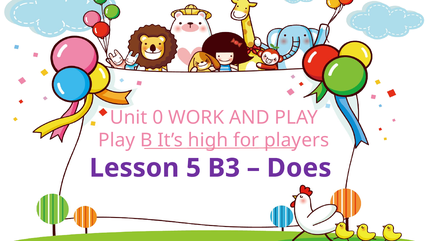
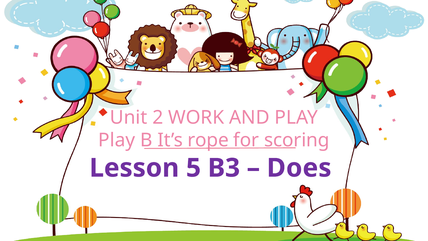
0: 0 -> 2
high: high -> rope
players: players -> scoring
